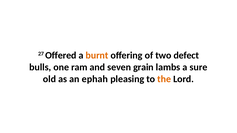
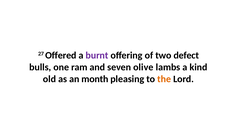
burnt colour: orange -> purple
grain: grain -> olive
sure: sure -> kind
ephah: ephah -> month
